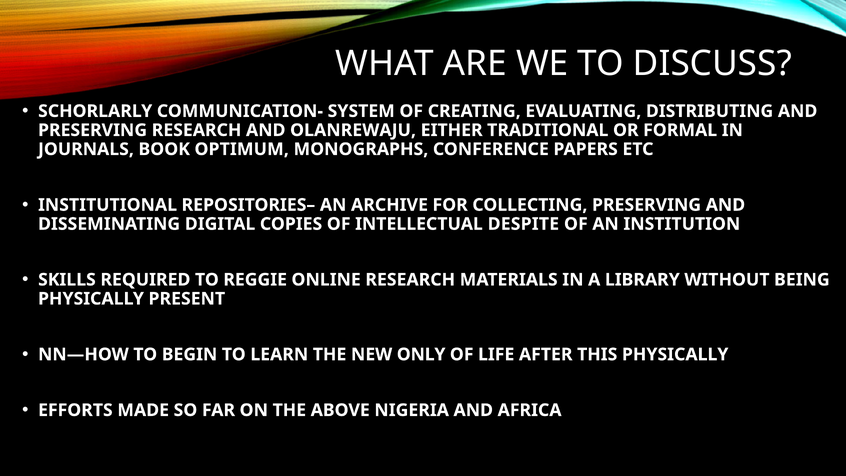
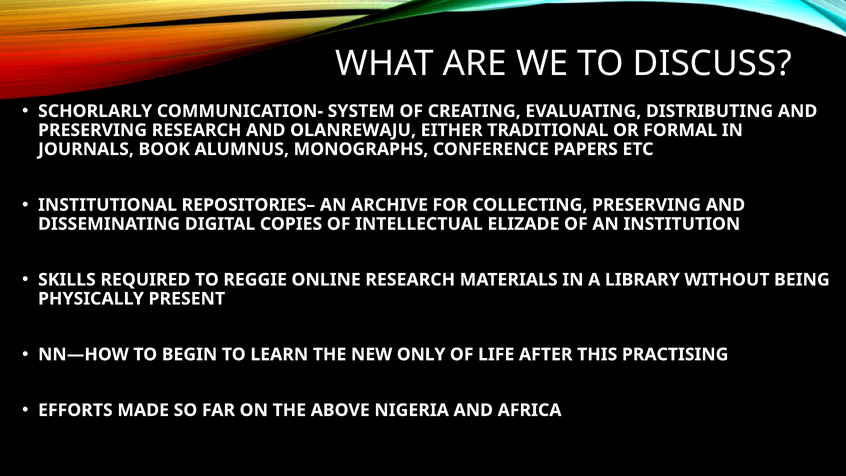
OPTIMUM: OPTIMUM -> ALUMNUS
DESPITE: DESPITE -> ELIZADE
THIS PHYSICALLY: PHYSICALLY -> PRACTISING
